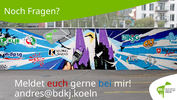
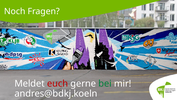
bei colour: blue -> green
